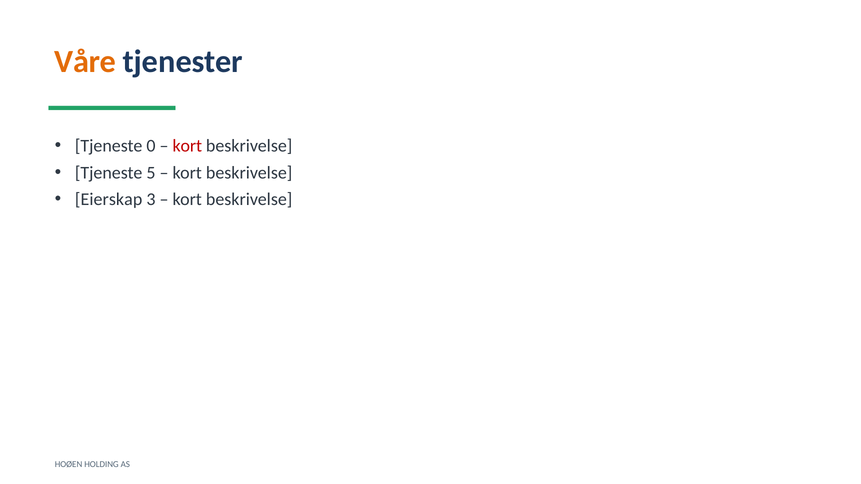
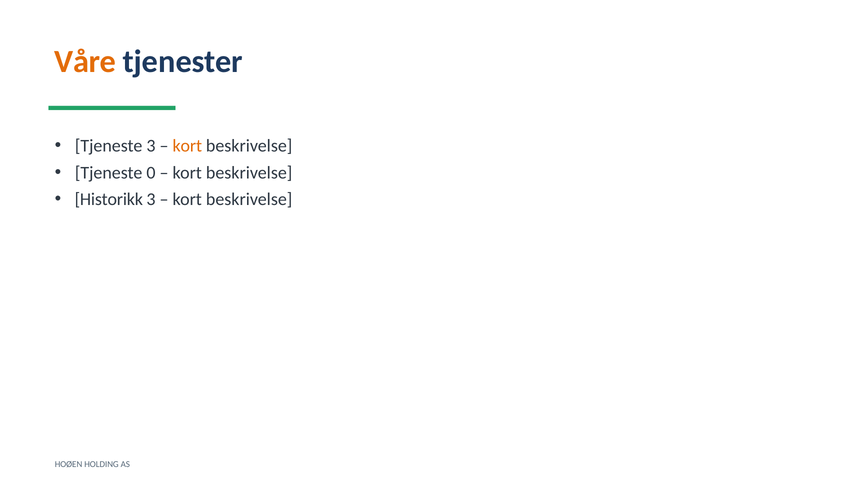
Tjeneste 0: 0 -> 3
kort at (187, 146) colour: red -> orange
5: 5 -> 0
Eierskap: Eierskap -> Historikk
